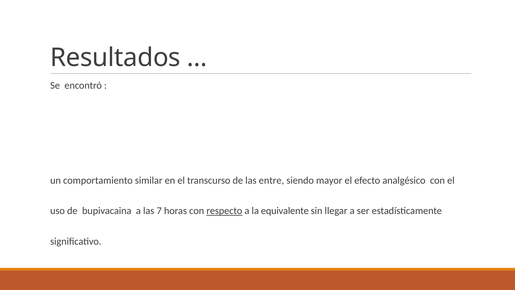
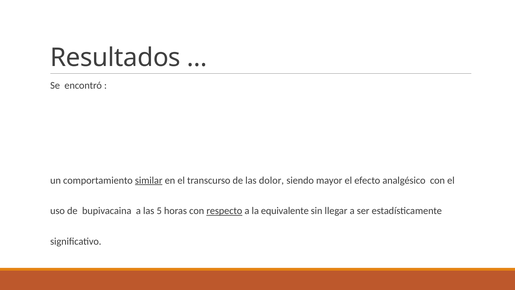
similar underline: none -> present
entre: entre -> dolor
7: 7 -> 5
